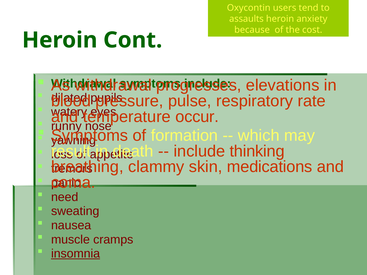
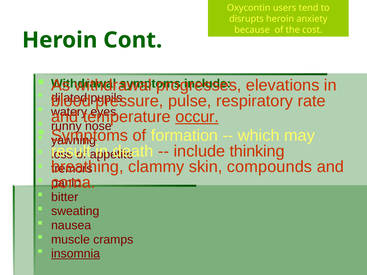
assaults: assaults -> disrupts
occur underline: none -> present
medications: medications -> compounds
need: need -> bitter
